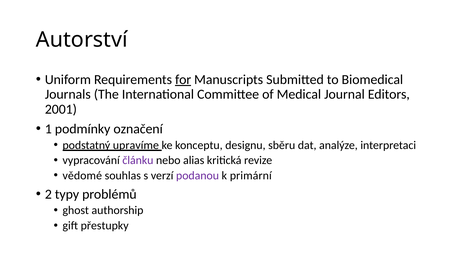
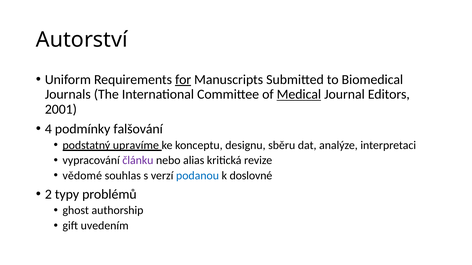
Medical underline: none -> present
1: 1 -> 4
označení: označení -> falšování
podanou colour: purple -> blue
primární: primární -> doslovné
přestupky: přestupky -> uvedením
